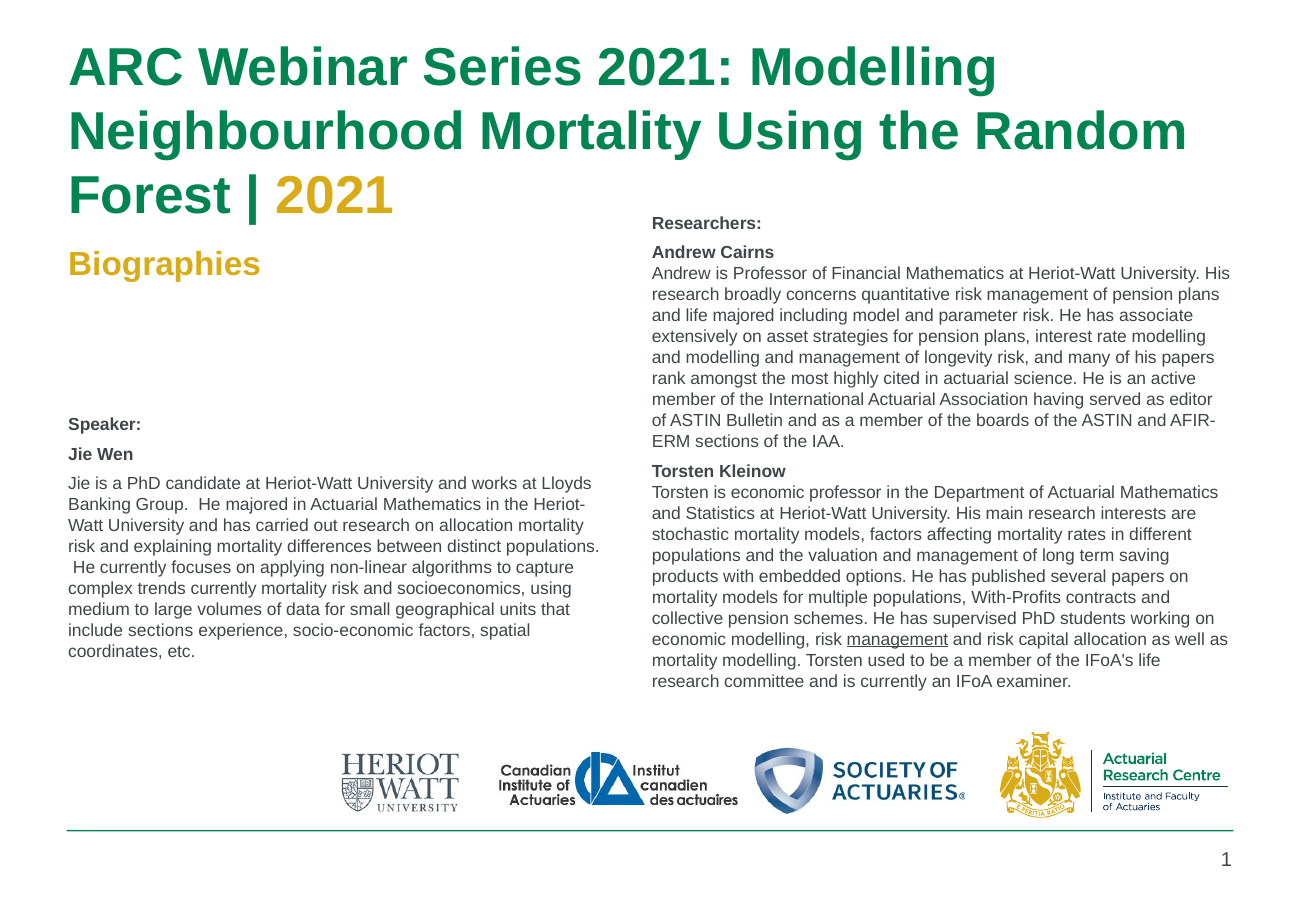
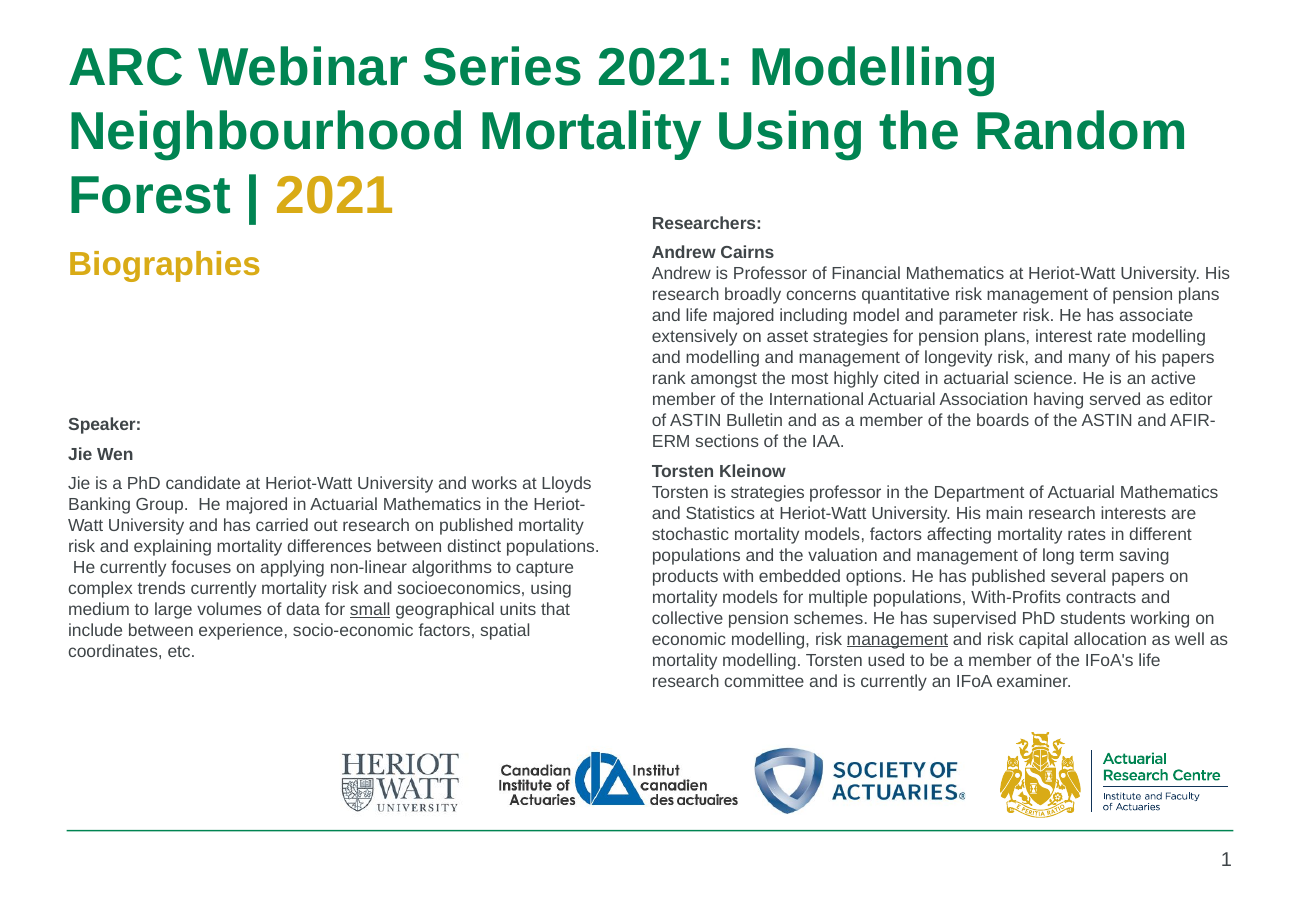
is economic: economic -> strategies
on allocation: allocation -> published
small underline: none -> present
include sections: sections -> between
